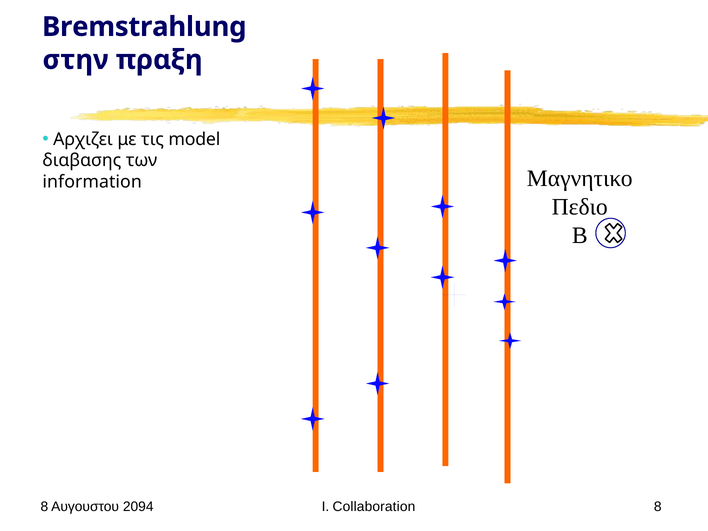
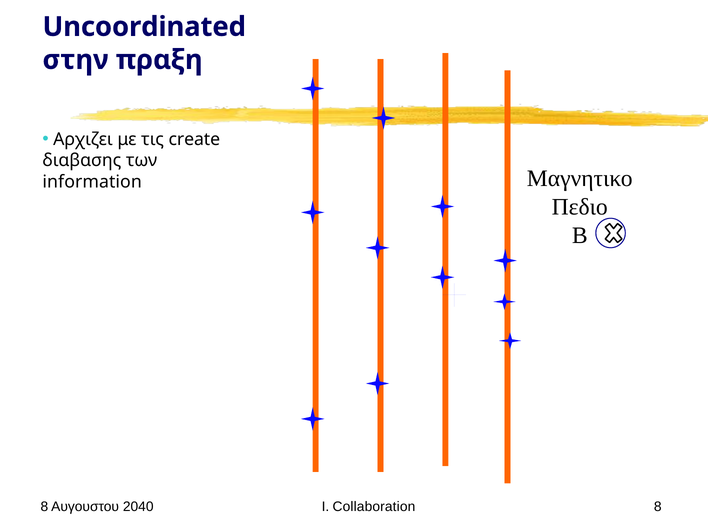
Bremstrahlung: Bremstrahlung -> Uncoordinated
model: model -> create
2094: 2094 -> 2040
